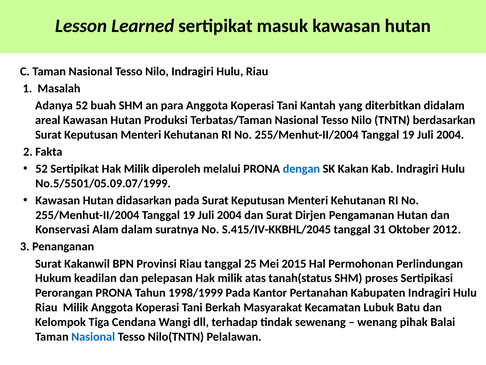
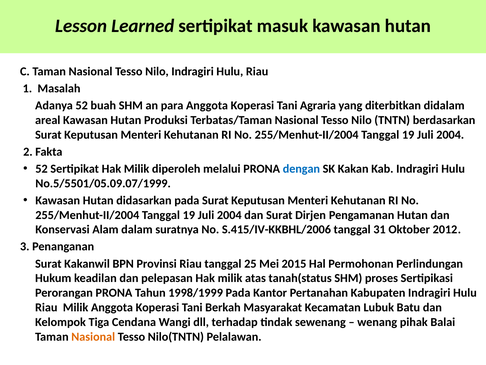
Kantah: Kantah -> Agraria
S.415/IV-KKBHL/2045: S.415/IV-KKBHL/2045 -> S.415/IV-KKBHL/2006
Nasional at (93, 336) colour: blue -> orange
